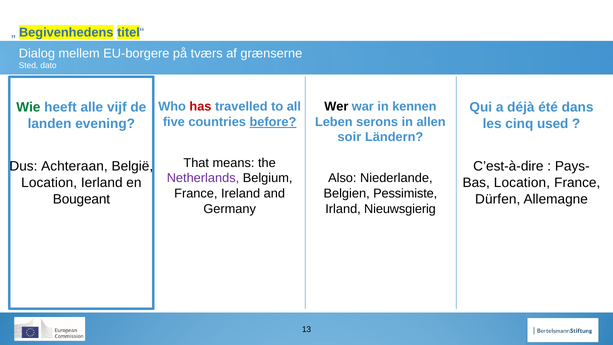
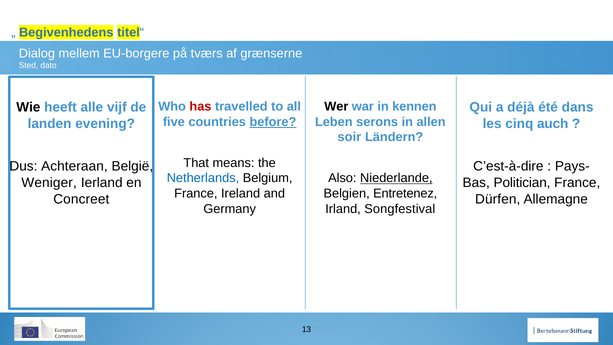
Wie colour: green -> black
used: used -> auch
Netherlands colour: purple -> blue
Niederlande underline: none -> present
Location at (49, 183): Location -> Weniger
Location at (522, 183): Location -> Politician
Pessimiste: Pessimiste -> Entretenez
Bougeant: Bougeant -> Concreet
Nieuwsgierig: Nieuwsgierig -> Songfestival
